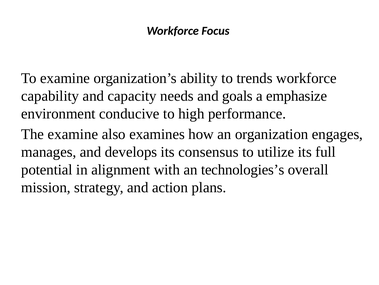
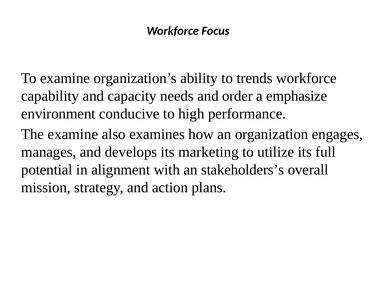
goals: goals -> order
consensus: consensus -> marketing
technologies’s: technologies’s -> stakeholders’s
